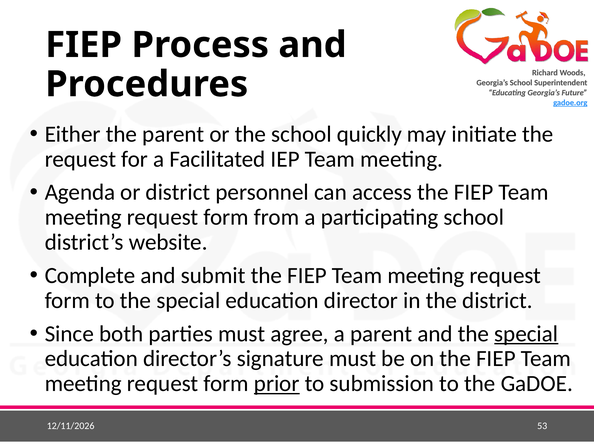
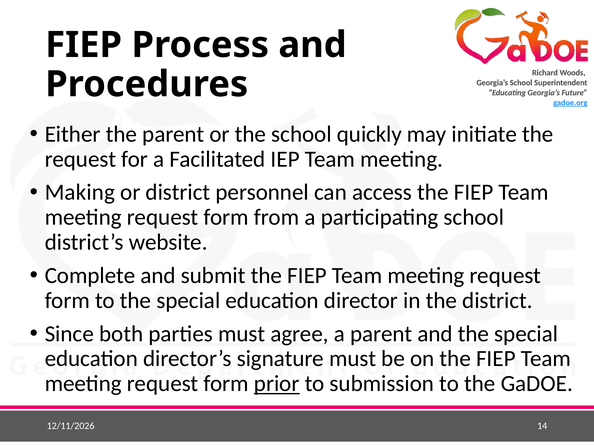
Agenda: Agenda -> Making
special at (526, 333) underline: present -> none
53: 53 -> 14
